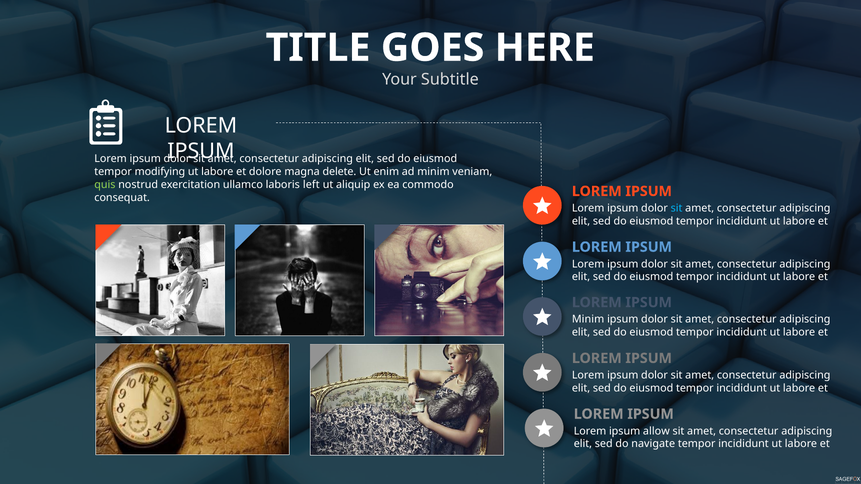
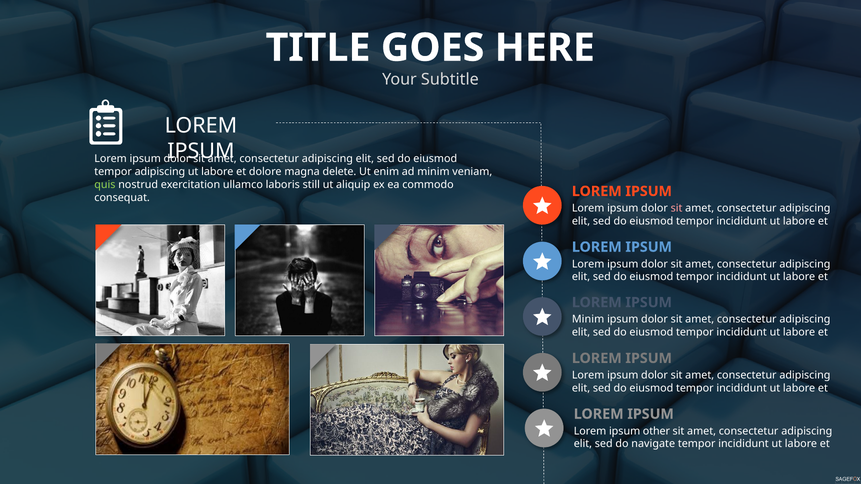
tempor modifying: modifying -> adipiscing
left: left -> still
sit at (677, 208) colour: light blue -> pink
allow: allow -> other
